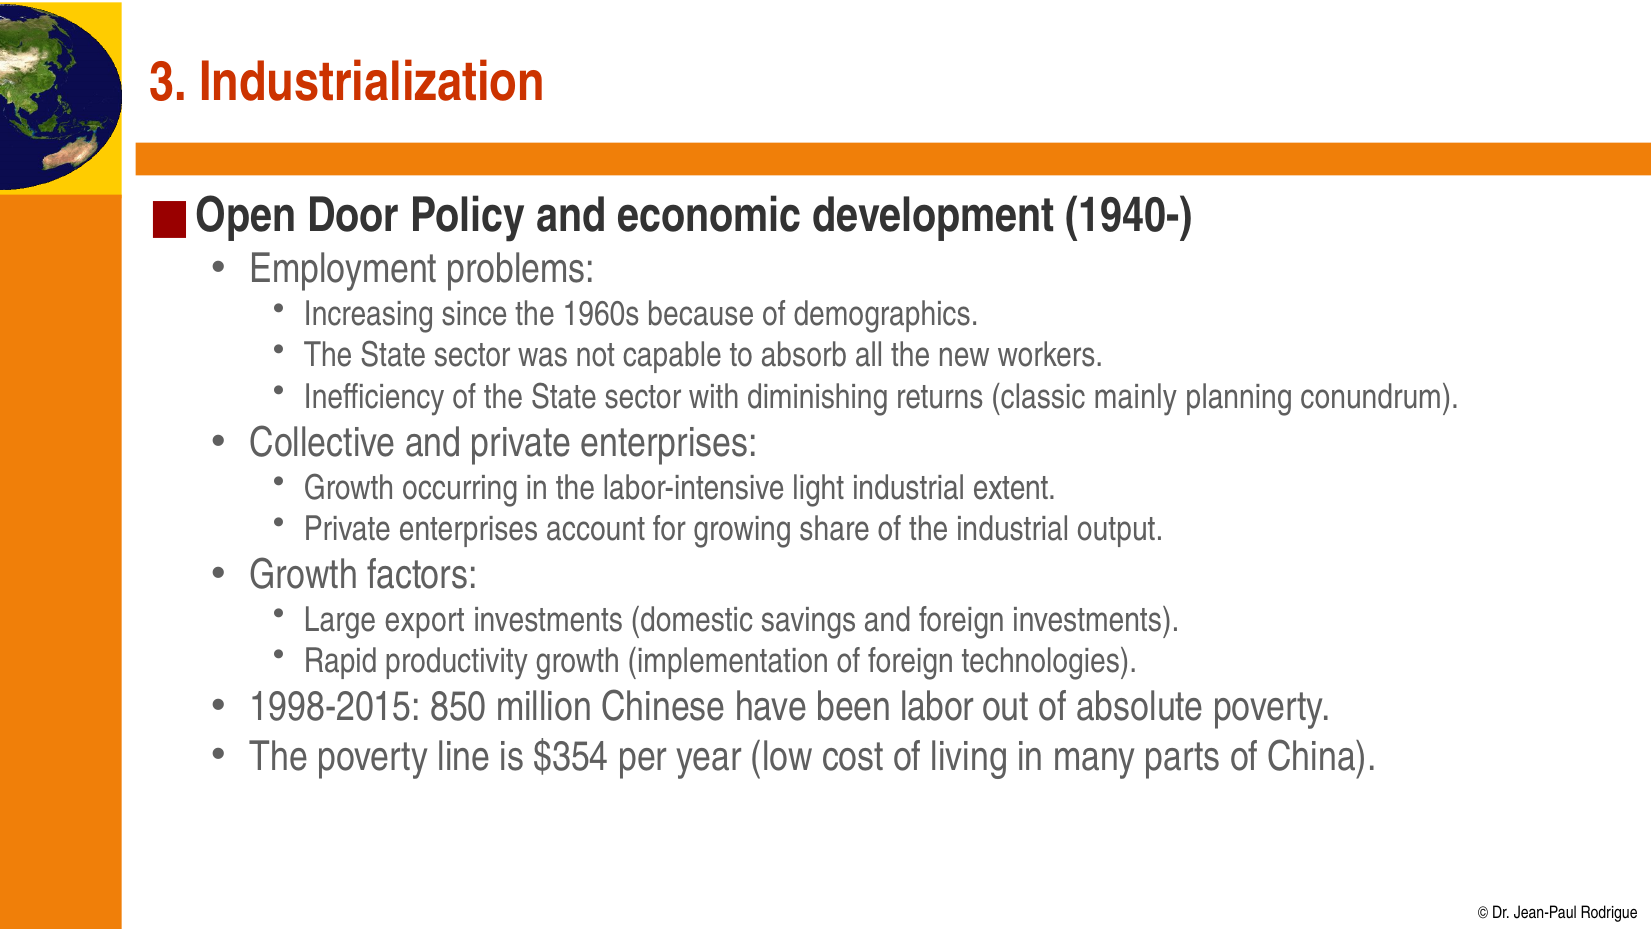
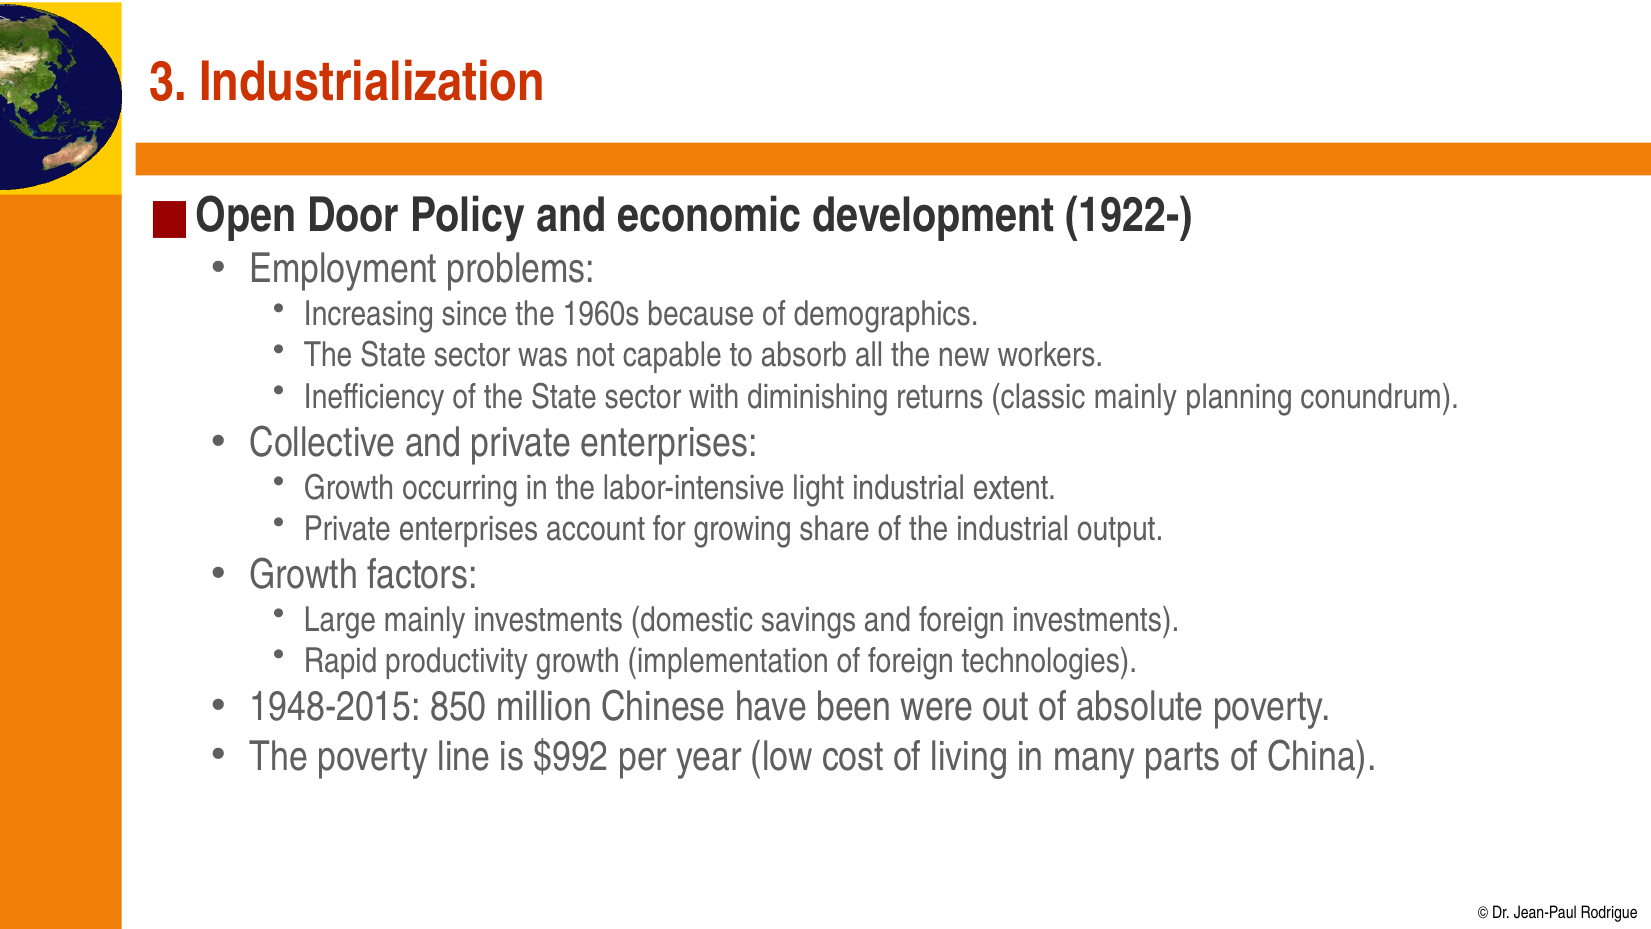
1940-: 1940- -> 1922-
Large export: export -> mainly
1998-2015: 1998-2015 -> 1948-2015
labor: labor -> were
$354: $354 -> $992
